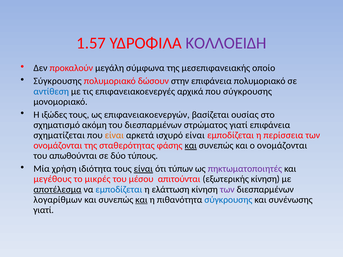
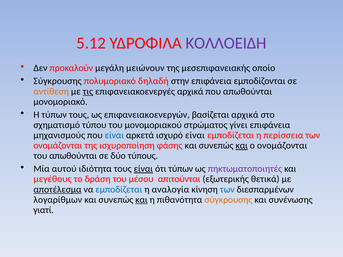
1.57: 1.57 -> 5.12
σύμφωνα: σύμφωνα -> μειώνουν
δώσουν: δώσουν -> δηλαδή
επιφάνεια πολυμοριακό: πολυμοριακό -> εμποδίζονται
αντίθεση colour: blue -> orange
τις underline: none -> present
που σύγκρουσης: σύγκρουσης -> απωθούνται
Η ιξώδες: ιξώδες -> τύπων
βασίζεται ουσίας: ουσίας -> αρχικά
ακόμη: ακόμη -> τύπου
του διεσπαρμένων: διεσπαρμένων -> μονομοριακού
στρώματος γιατί: γιατί -> γίνει
σχηματίζεται: σχηματίζεται -> μηχανισμούς
είναι at (114, 135) colour: orange -> blue
σταθερότητας: σταθερότητας -> ισχυροποίηση
και at (191, 146) underline: present -> none
και at (242, 146) underline: none -> present
χρήση: χρήση -> αυτού
μικρές: μικρές -> δράση
εξωτερικής κίνηση: κίνηση -> θετικά
ελάττωση: ελάττωση -> αναλογία
των at (227, 190) colour: purple -> blue
σύγκρουσης at (228, 200) colour: blue -> orange
